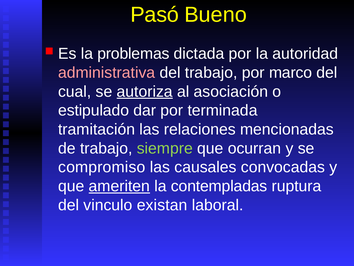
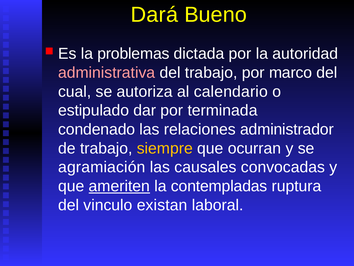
Pasó: Pasó -> Dará
autoriza underline: present -> none
asociación: asociación -> calendario
tramitación: tramitación -> condenado
mencionadas: mencionadas -> administrador
siempre colour: light green -> yellow
compromiso: compromiso -> agramiación
